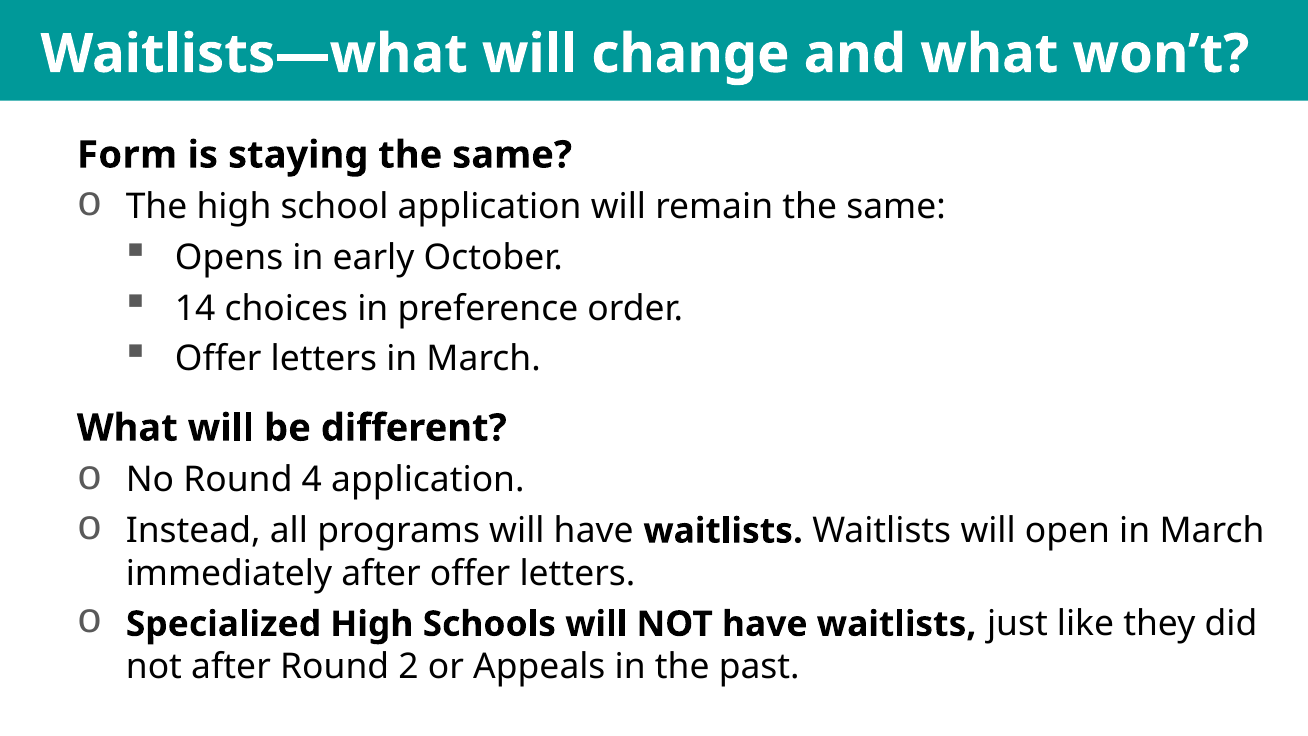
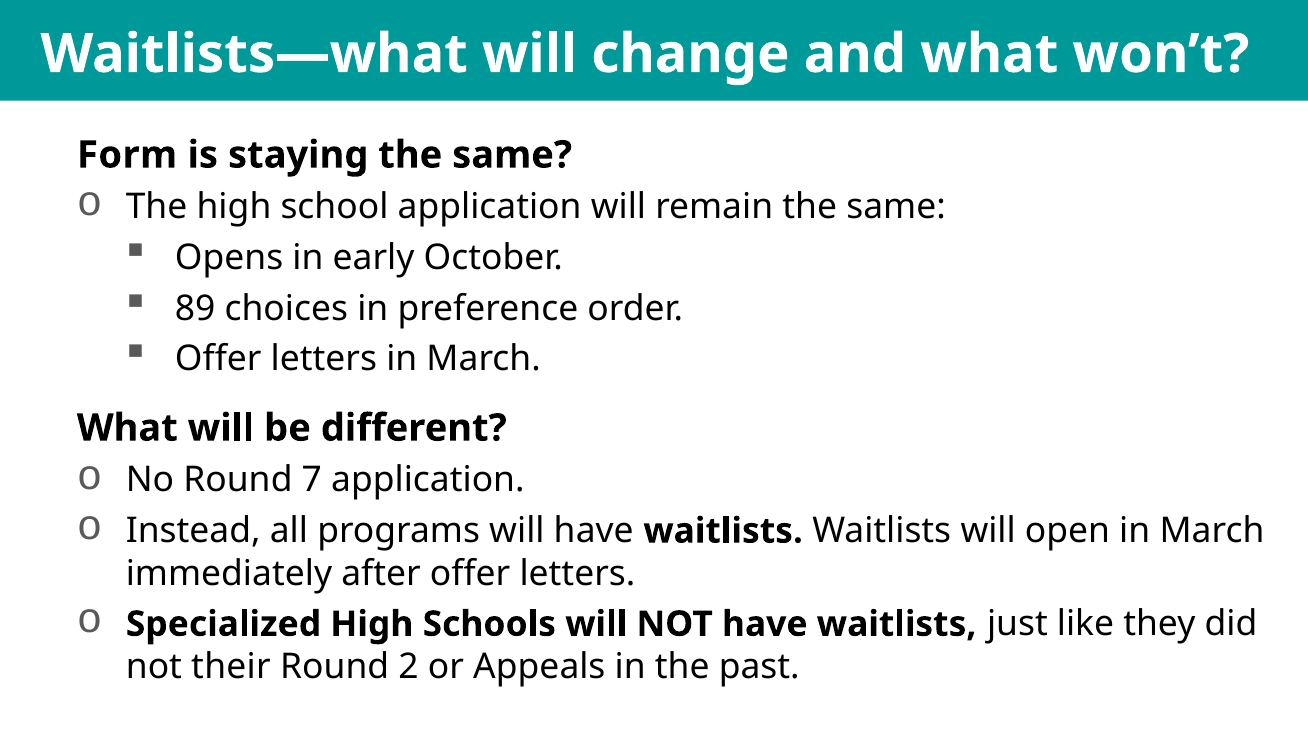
14: 14 -> 89
4: 4 -> 7
not after: after -> their
